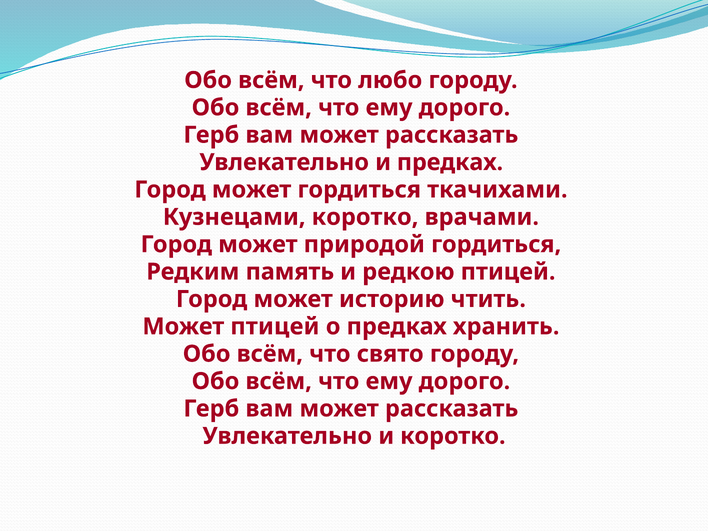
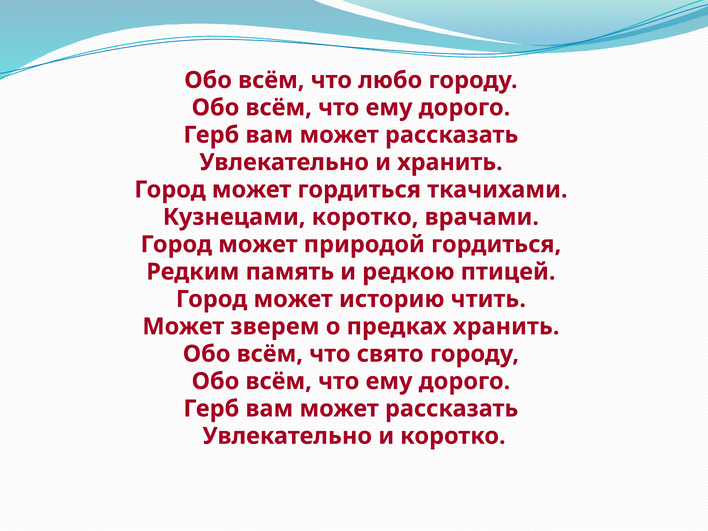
и предках: предках -> хранить
Может птицей: птицей -> зверем
